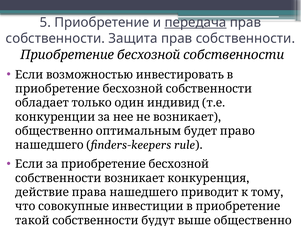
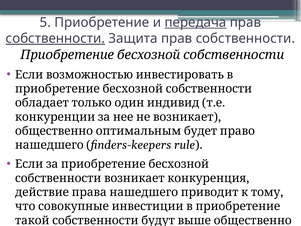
собственности at (55, 38) underline: none -> present
